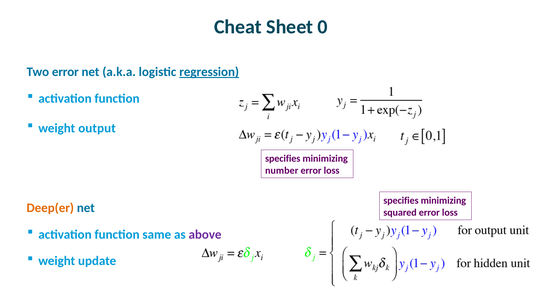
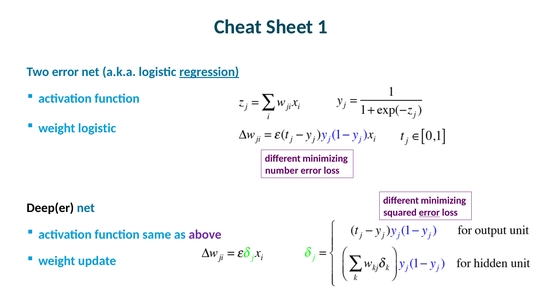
0: 0 -> 1
weight output: output -> logistic
specifies at (283, 159): specifies -> different
specifies at (401, 200): specifies -> different
Deep(er colour: orange -> black
error at (429, 212) underline: none -> present
